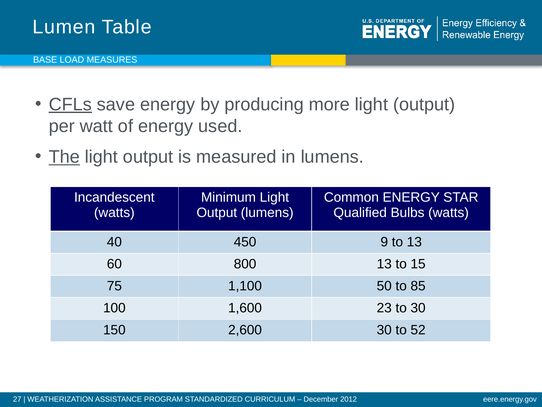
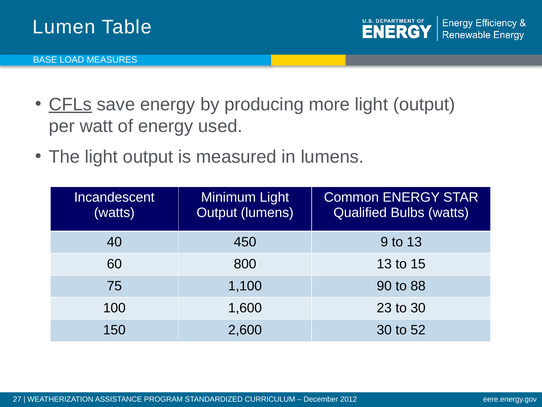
The underline: present -> none
50: 50 -> 90
85: 85 -> 88
